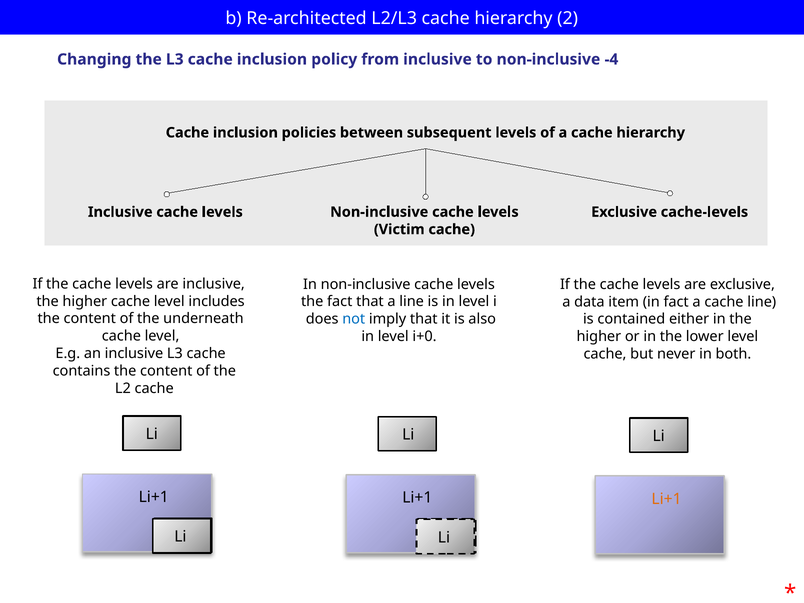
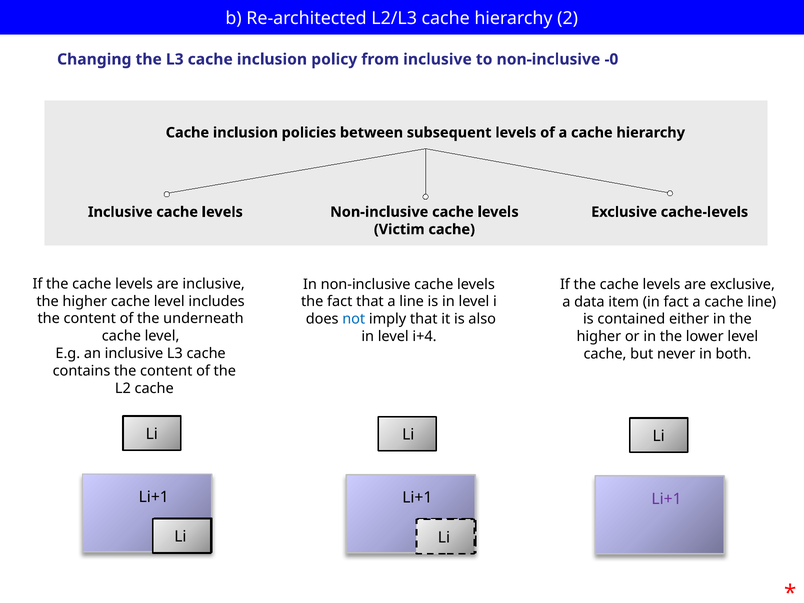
-4: -4 -> -0
i+0: i+0 -> i+4
Li+1 at (667, 499) colour: orange -> purple
